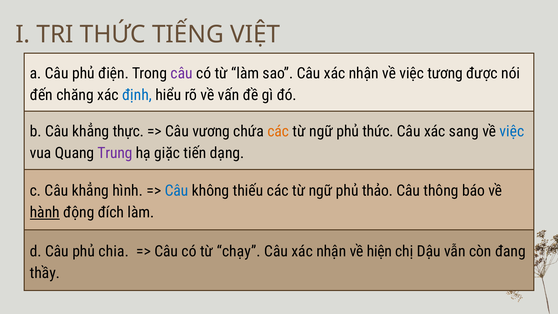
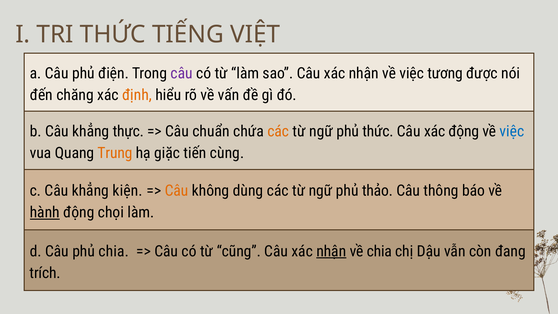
định colour: blue -> orange
vương: vương -> chuẩn
xác sang: sang -> động
Trung colour: purple -> orange
dạng: dạng -> cùng
hình: hình -> kiện
Câu at (177, 191) colour: blue -> orange
thiếu: thiếu -> dùng
đích: đích -> chọi
chạy: chạy -> cũng
nhận at (331, 251) underline: none -> present
về hiện: hiện -> chia
thầy: thầy -> trích
